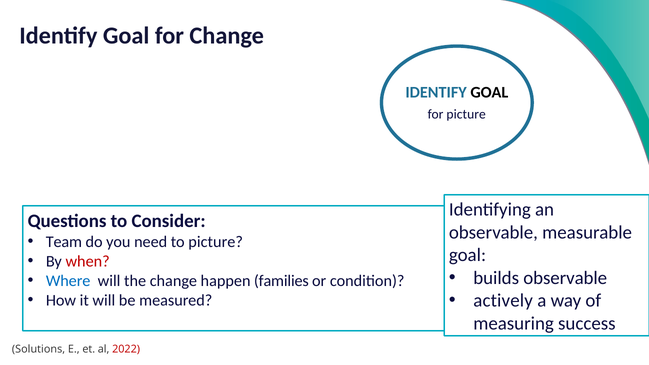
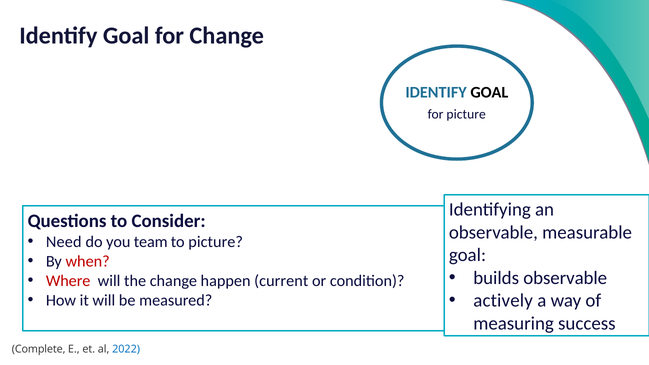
Team: Team -> Need
need: need -> team
Where colour: blue -> red
families: families -> current
Solutions: Solutions -> Complete
2022 colour: red -> blue
